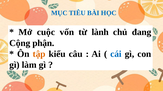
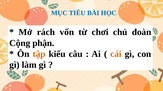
cuộc: cuộc -> rách
lành: lành -> chơi
đang: đang -> đoàn
cái colour: blue -> orange
